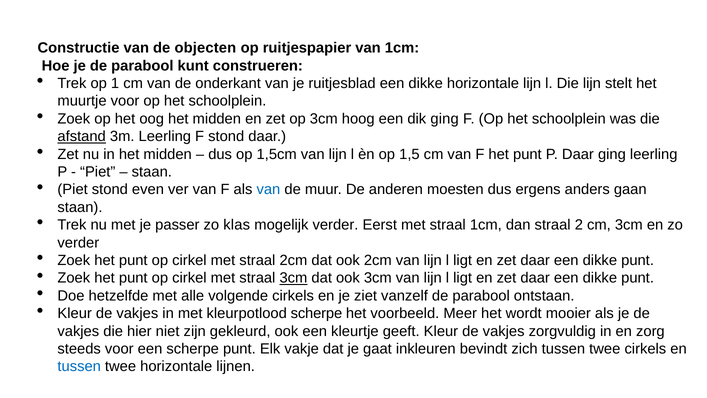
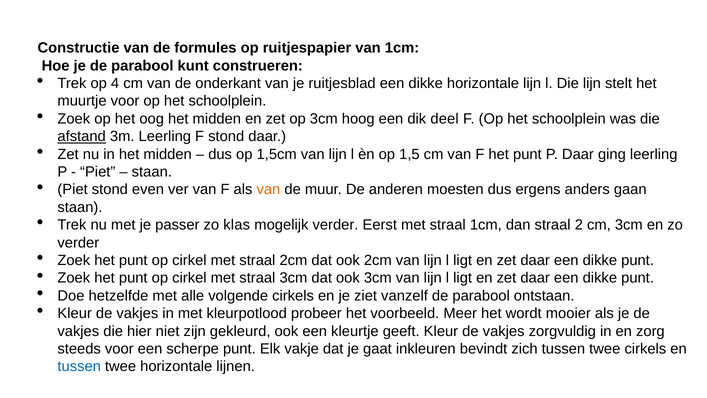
objecten: objecten -> formules
1: 1 -> 4
dik ging: ging -> deel
van at (268, 189) colour: blue -> orange
3cm at (293, 278) underline: present -> none
kleurpotlood scherpe: scherpe -> probeer
